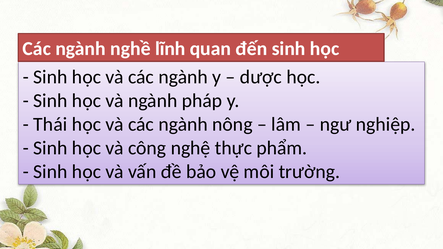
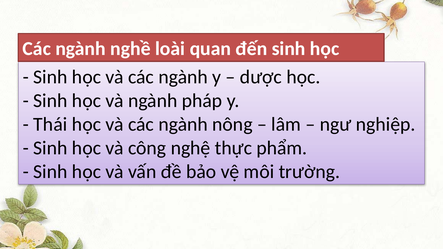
lĩnh: lĩnh -> loài
